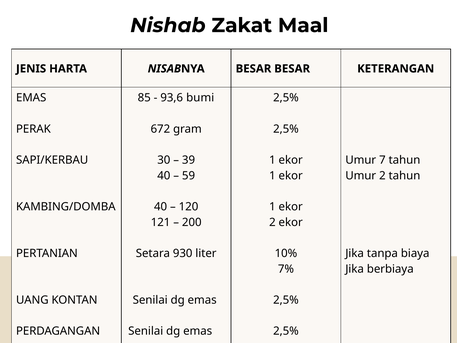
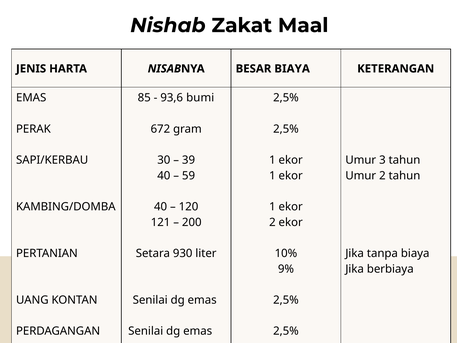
BESAR BESAR: BESAR -> BIAYA
7: 7 -> 3
7%: 7% -> 9%
